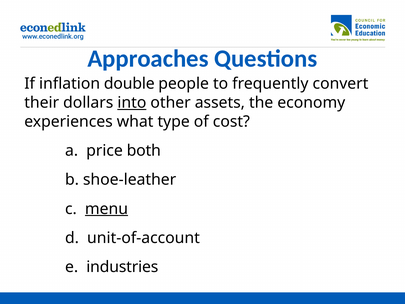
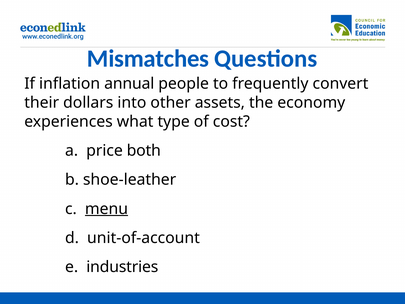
Approaches: Approaches -> Mismatches
double: double -> annual
into underline: present -> none
